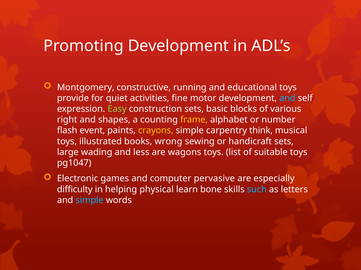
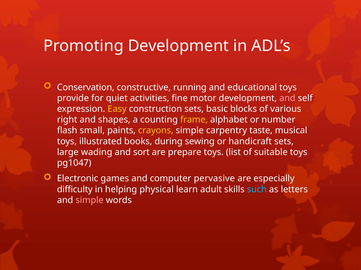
Montgomery: Montgomery -> Conservation
and at (287, 98) colour: light blue -> pink
Easy colour: light green -> yellow
event: event -> small
think: think -> taste
wrong: wrong -> during
less: less -> sort
wagons: wagons -> prepare
bone: bone -> adult
simple at (90, 201) colour: light blue -> pink
